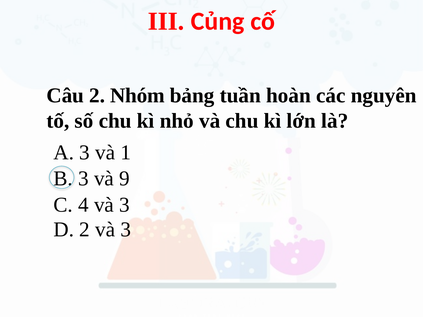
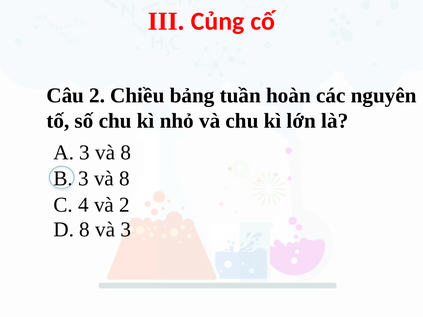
Nhóm: Nhóm -> Chiều
A 3 và 1: 1 -> 8
9 at (125, 179): 9 -> 8
4 và 3: 3 -> 2
D 2: 2 -> 8
